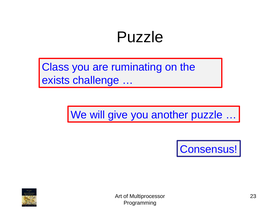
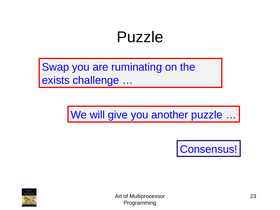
Class: Class -> Swap
